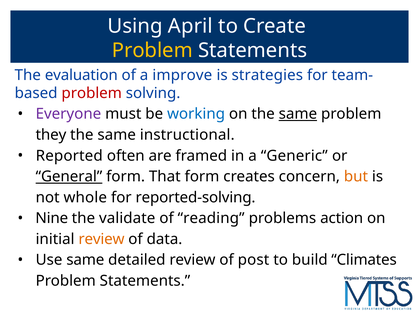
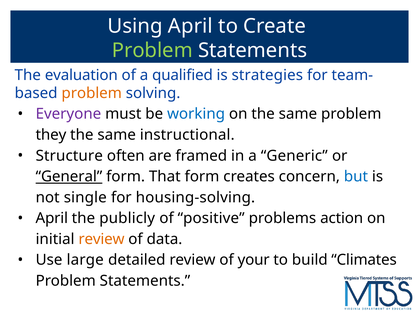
Problem at (152, 51) colour: yellow -> light green
improve: improve -> qualified
problem at (92, 93) colour: red -> orange
same at (298, 114) underline: present -> none
Reported: Reported -> Structure
but colour: orange -> blue
whole: whole -> single
reported-solving: reported-solving -> housing-solving
Nine at (52, 218): Nine -> April
validate: validate -> publicly
reading: reading -> positive
Use same: same -> large
post: post -> your
